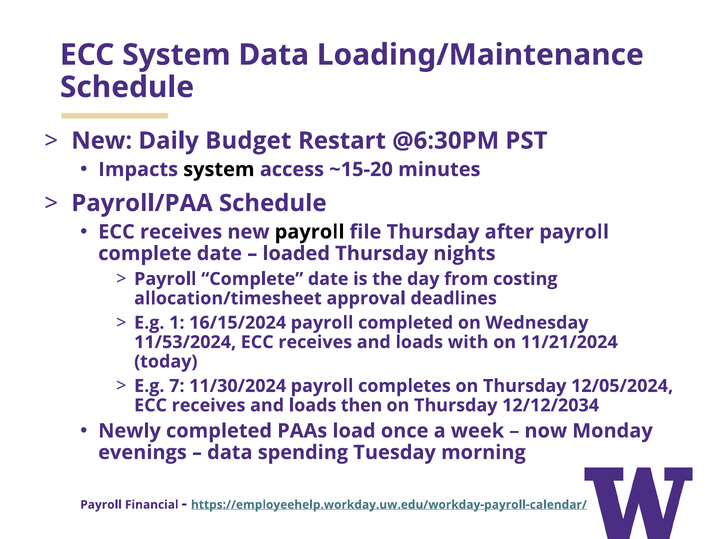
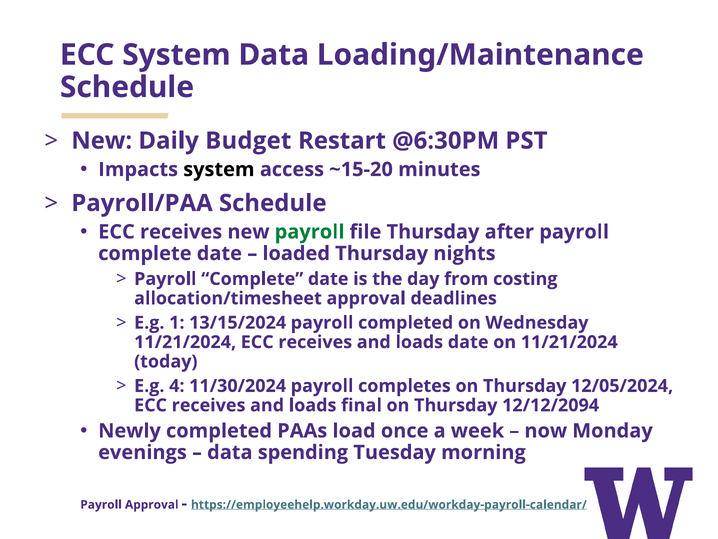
payroll at (310, 232) colour: black -> green
16/15/2024: 16/15/2024 -> 13/15/2024
11/53/2024 at (185, 342): 11/53/2024 -> 11/21/2024
loads with: with -> date
7: 7 -> 4
then: then -> final
12/12/2034: 12/12/2034 -> 12/12/2094
Payroll Financial: Financial -> Approval
